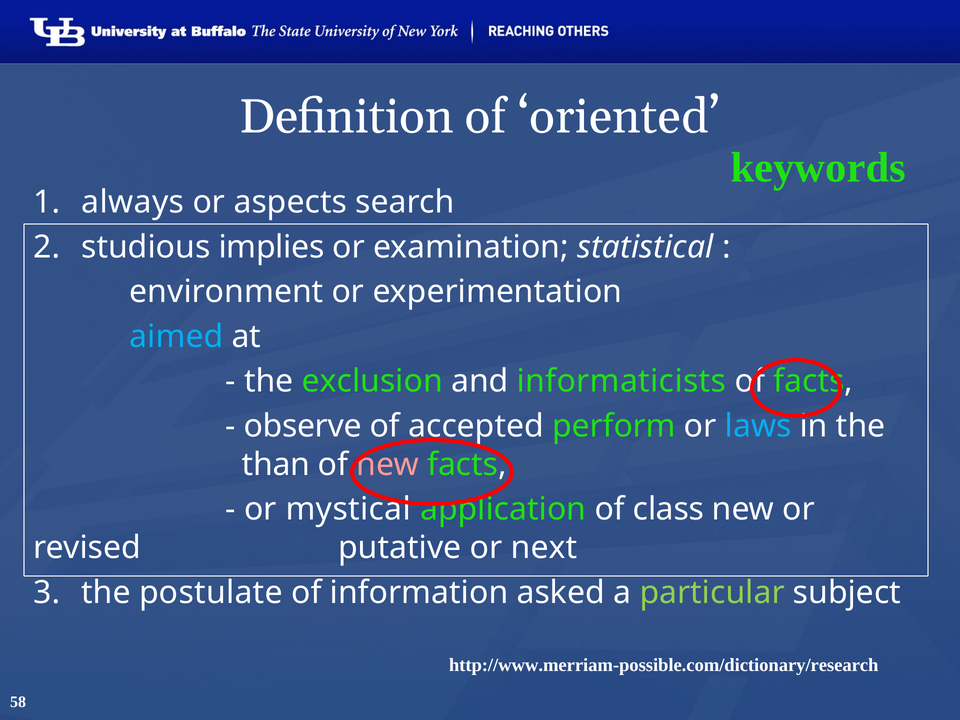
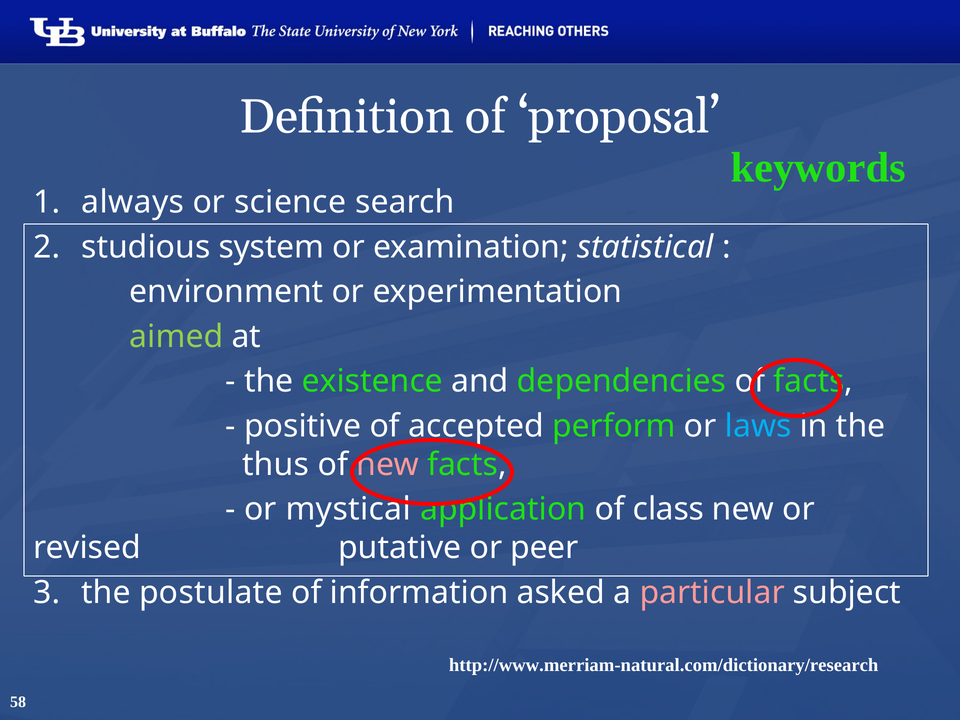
oriented: oriented -> proposal
aspects: aspects -> science
implies: implies -> system
aimed colour: light blue -> light green
exclusion: exclusion -> existence
informaticists: informaticists -> dependencies
observe: observe -> positive
than: than -> thus
next: next -> peer
particular colour: light green -> pink
http://www.merriam-possible.com/dictionary/research: http://www.merriam-possible.com/dictionary/research -> http://www.merriam-natural.com/dictionary/research
